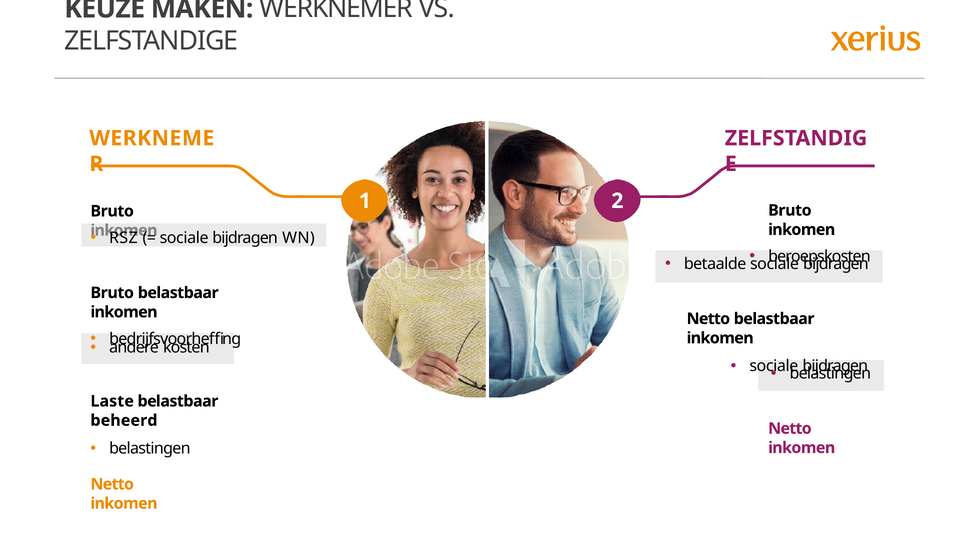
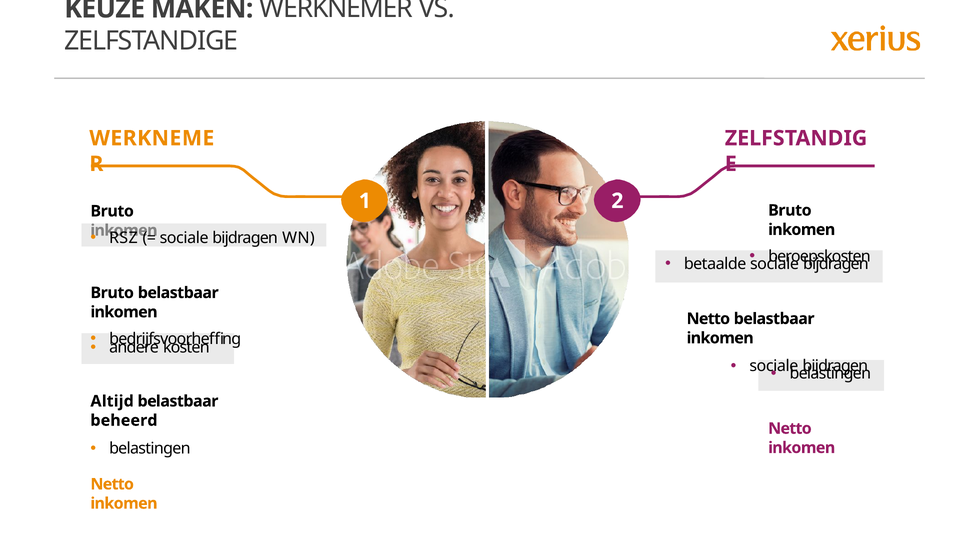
Laste: Laste -> Altijd
